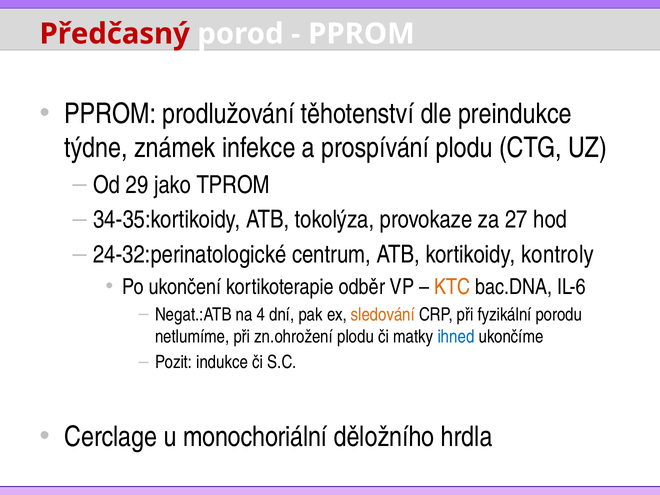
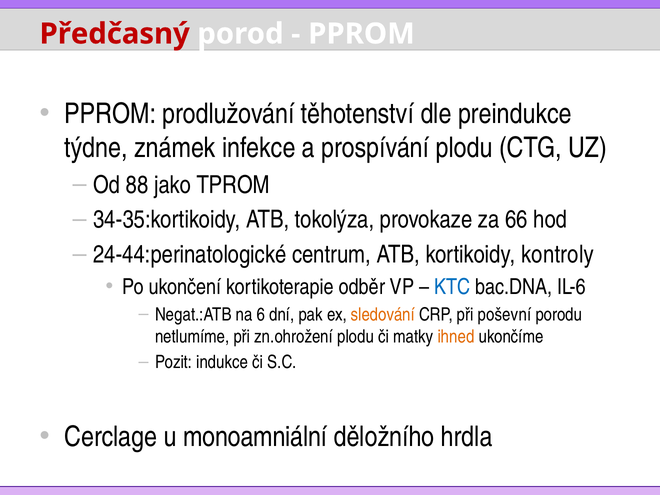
29: 29 -> 88
27: 27 -> 66
24-32:perinatologické: 24-32:perinatologické -> 24-44:perinatologické
KTC colour: orange -> blue
4: 4 -> 6
fyzikální: fyzikální -> poševní
ihned colour: blue -> orange
monochoriální: monochoriální -> monoamniální
